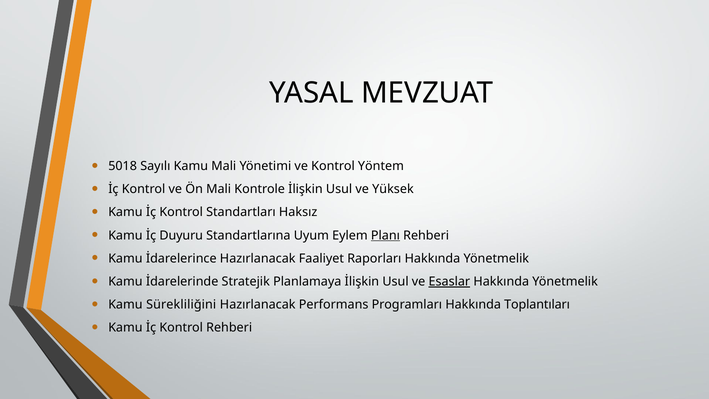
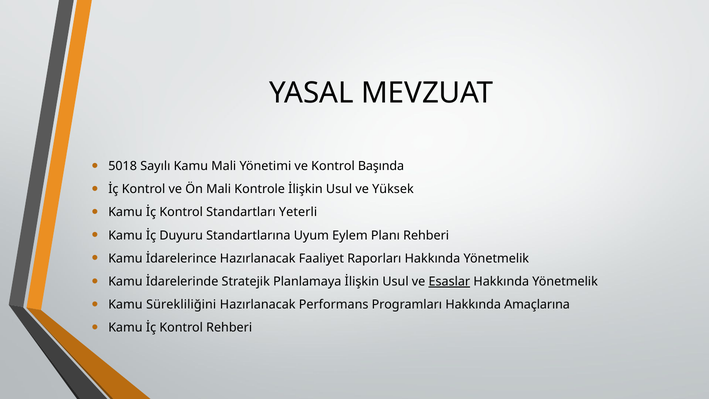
Yöntem: Yöntem -> Başında
Haksız: Haksız -> Yeterli
Planı underline: present -> none
Toplantıları: Toplantıları -> Amaçlarına
